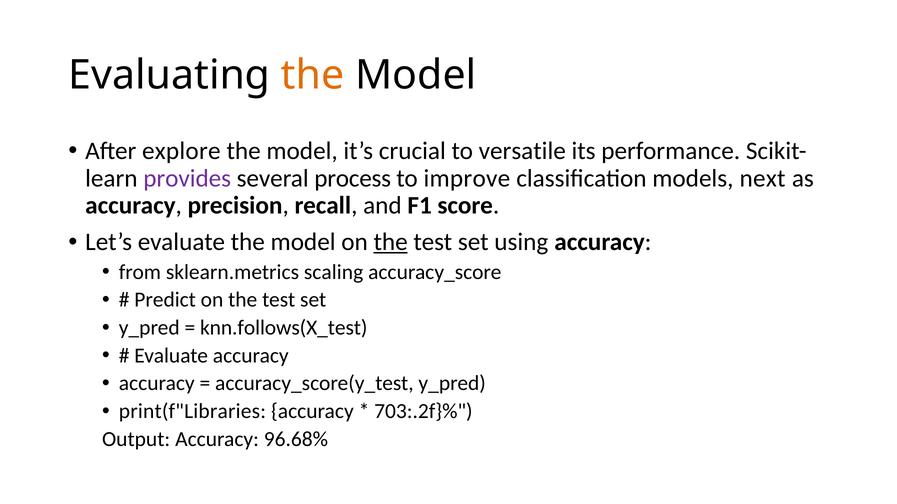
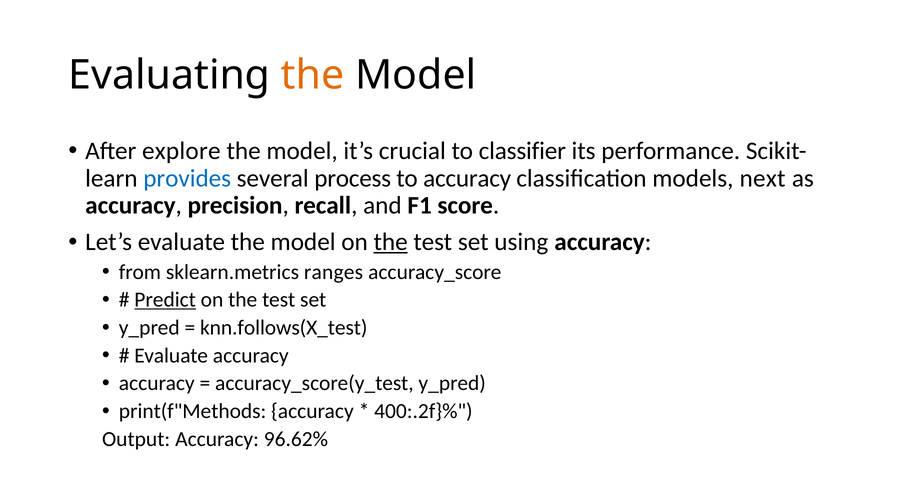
versatile: versatile -> classifier
provides colour: purple -> blue
to improve: improve -> accuracy
scaling: scaling -> ranges
Predict underline: none -> present
print(f"Libraries: print(f"Libraries -> print(f"Methods
703:.2f}%: 703:.2f}% -> 400:.2f}%
96.68%: 96.68% -> 96.62%
